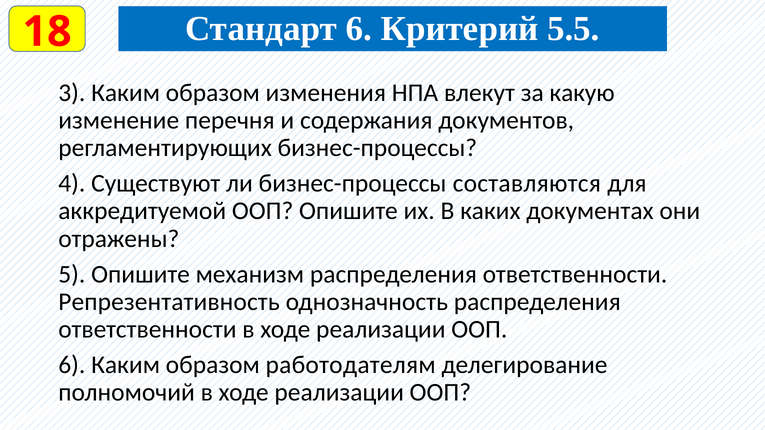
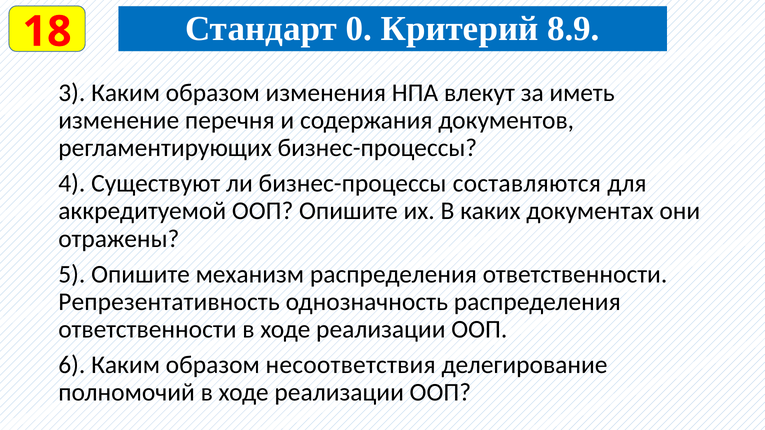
Стандарт 6: 6 -> 0
5.5: 5.5 -> 8.9
какую: какую -> иметь
работодателям: работодателям -> несоответствия
